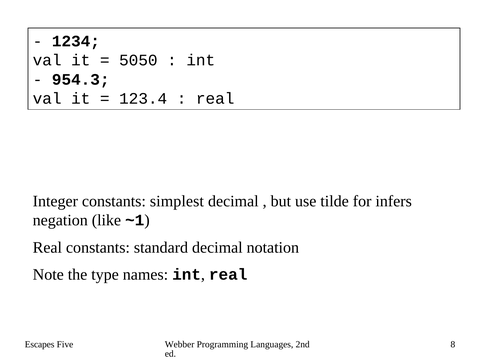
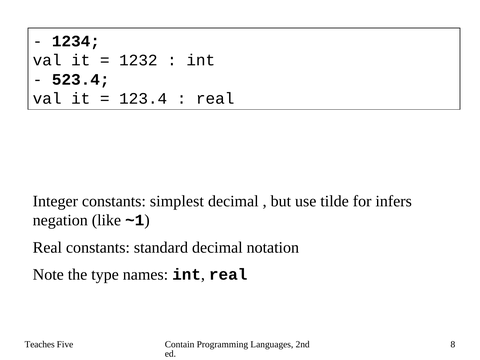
5050: 5050 -> 1232
954.3: 954.3 -> 523.4
Escapes: Escapes -> Teaches
Webber: Webber -> Contain
